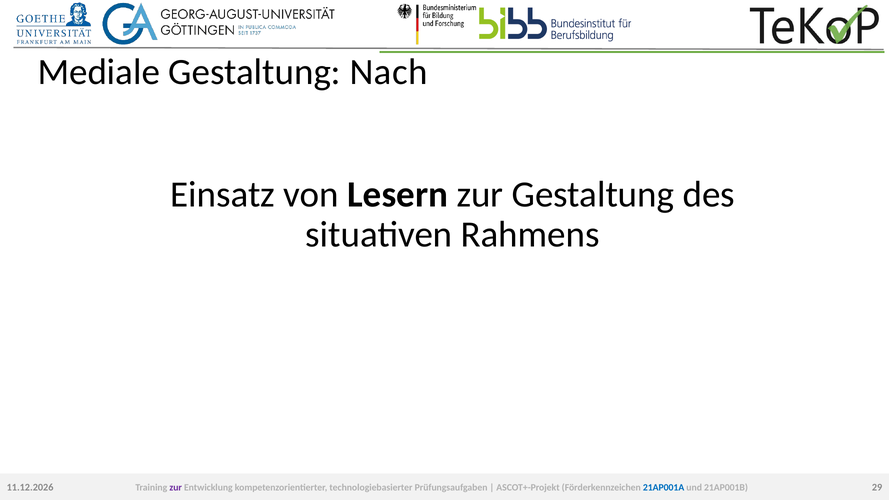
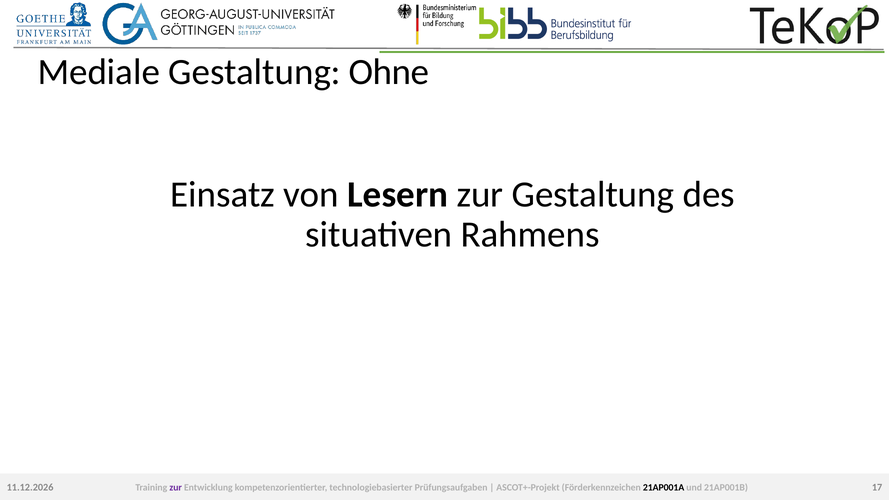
Nach: Nach -> Ohne
21AP001A colour: blue -> black
29: 29 -> 17
